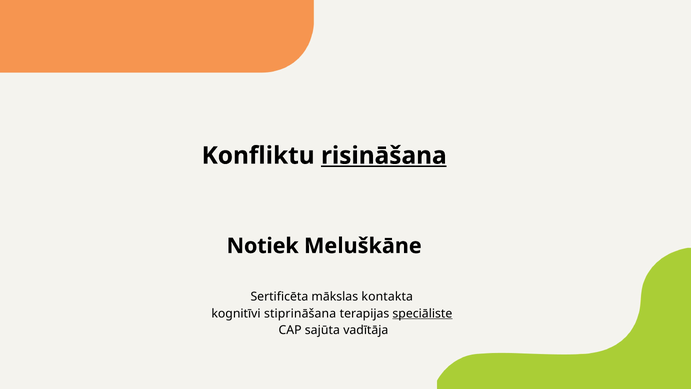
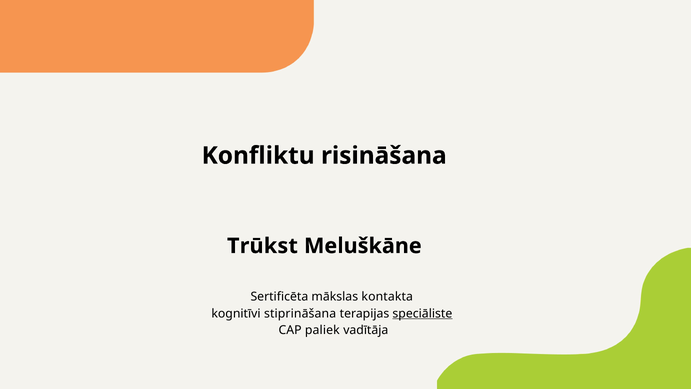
risināšana underline: present -> none
Notiek: Notiek -> Trūkst
sajūta: sajūta -> paliek
